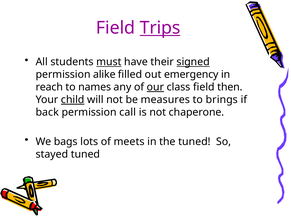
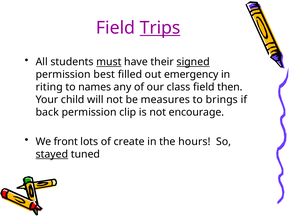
alike: alike -> best
reach: reach -> riting
our underline: present -> none
child underline: present -> none
call: call -> clip
chaperone: chaperone -> encourage
bags: bags -> front
meets: meets -> create
the tuned: tuned -> hours
stayed underline: none -> present
